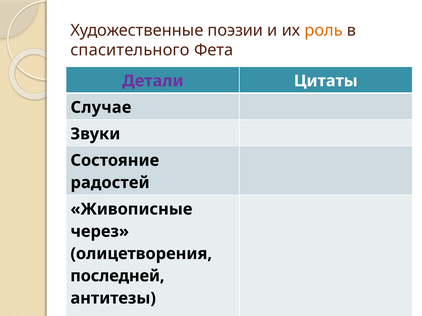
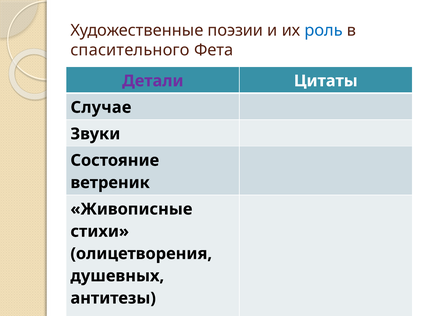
роль colour: orange -> blue
радостей: радостей -> ветреник
через: через -> стихи
последней: последней -> душевных
